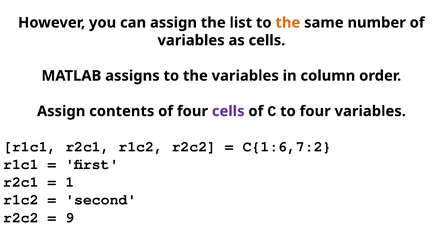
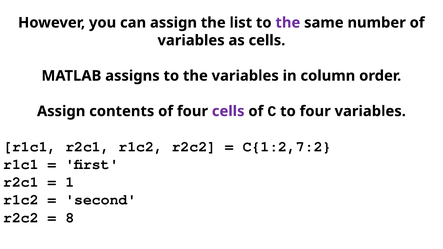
the at (288, 23) colour: orange -> purple
C{1:6,7:2: C{1:6,7:2 -> C{1:2,7:2
9: 9 -> 8
